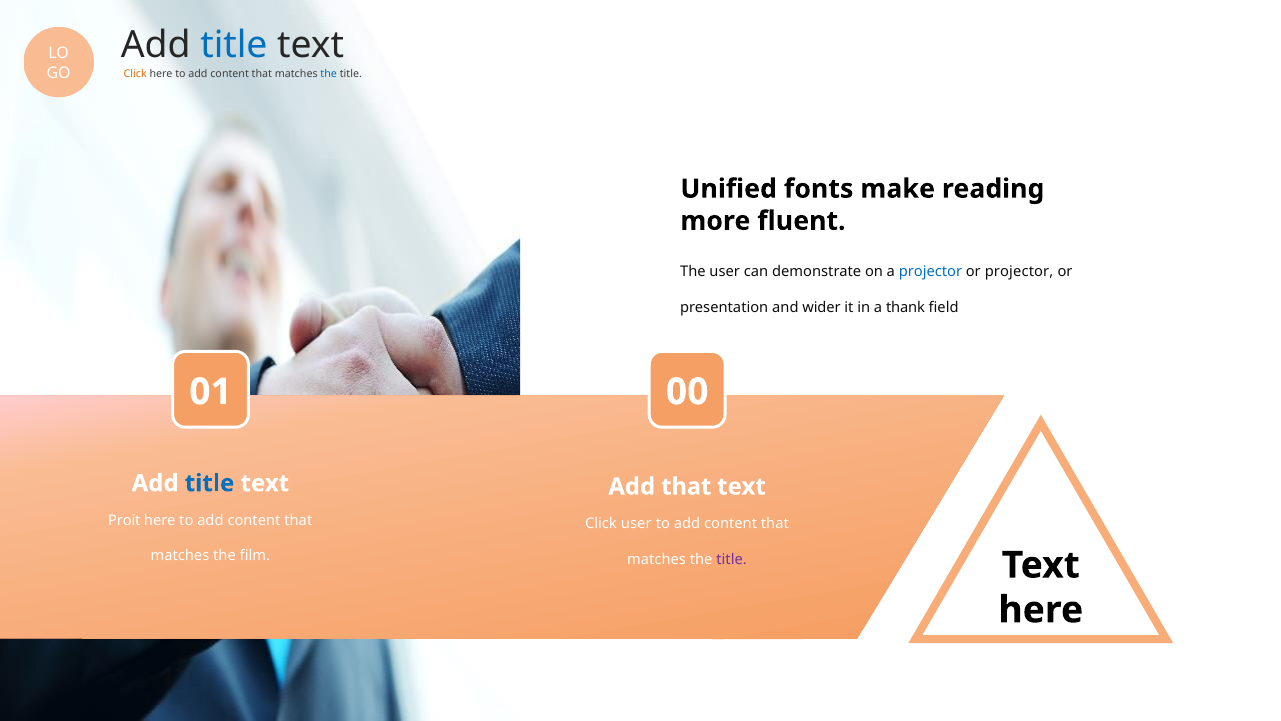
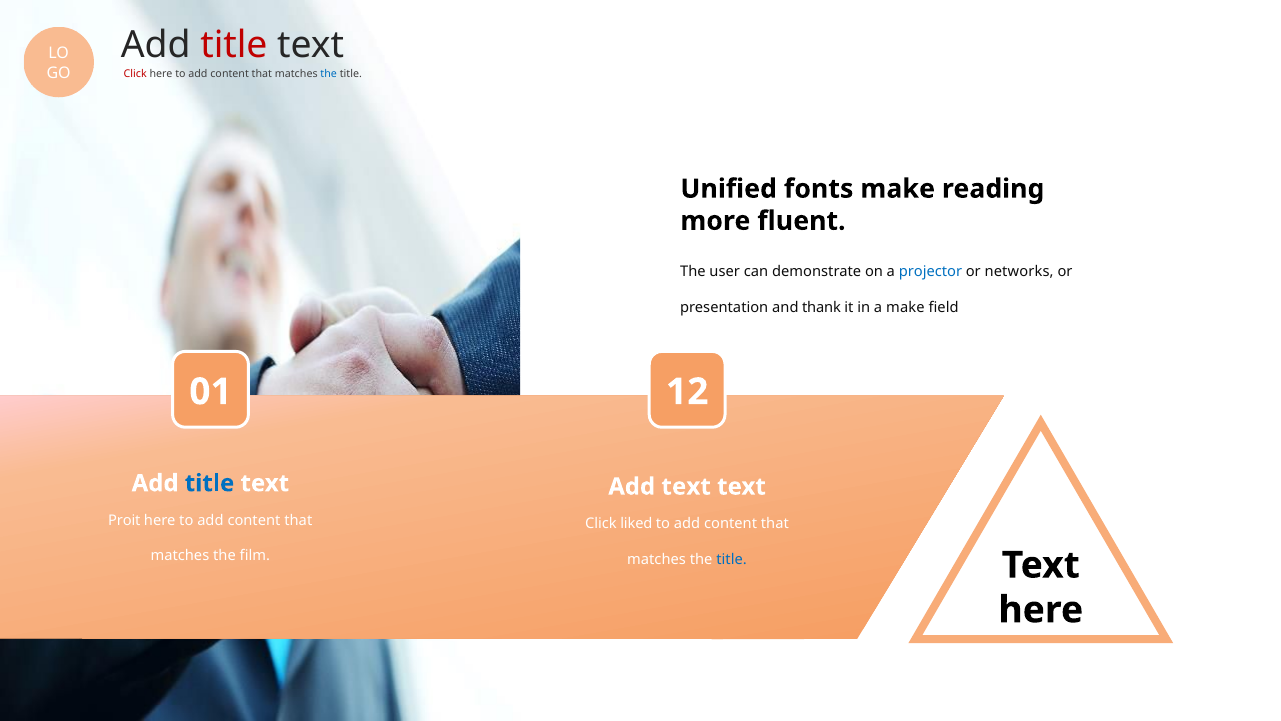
title at (234, 45) colour: blue -> red
Click at (135, 74) colour: orange -> red
or projector: projector -> networks
wider: wider -> thank
a thank: thank -> make
00: 00 -> 12
Add that: that -> text
Click user: user -> liked
title at (732, 559) colour: purple -> blue
